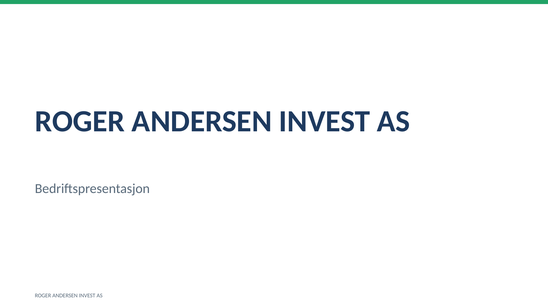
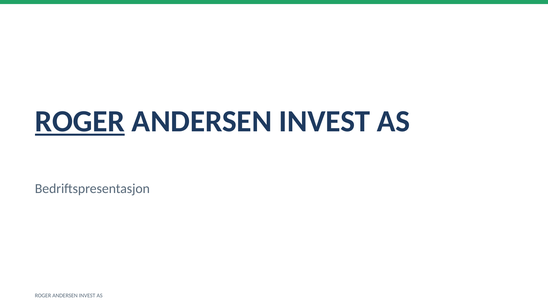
ROGER at (80, 122) underline: none -> present
